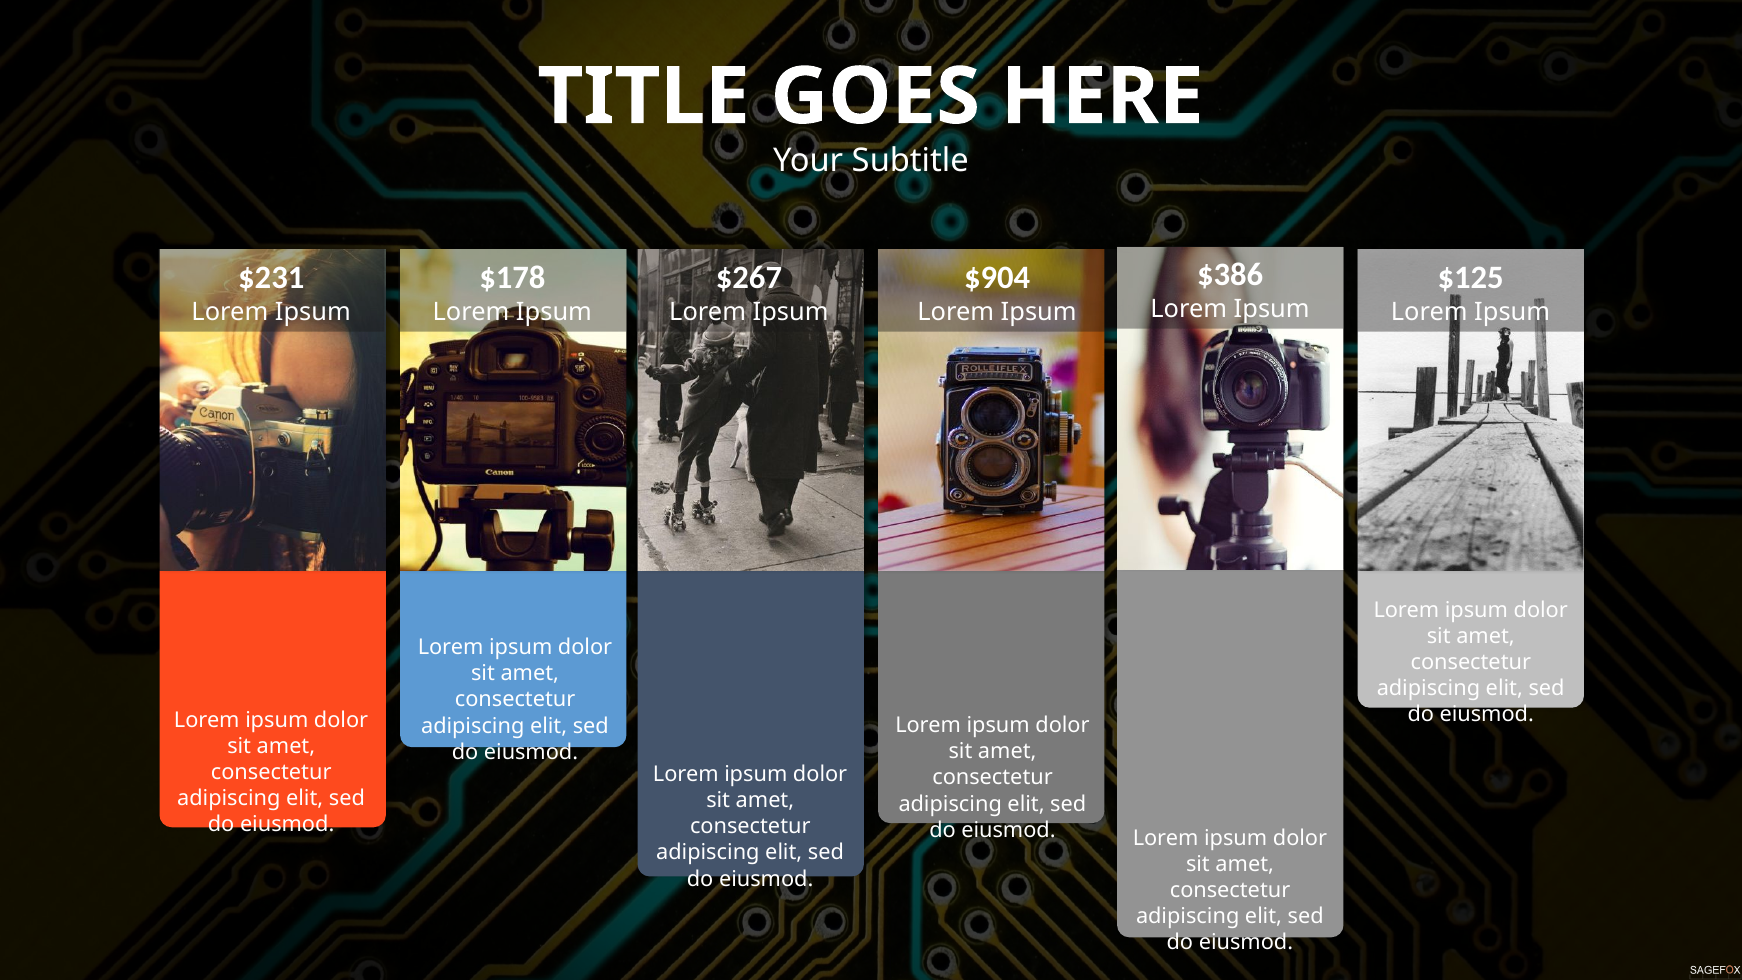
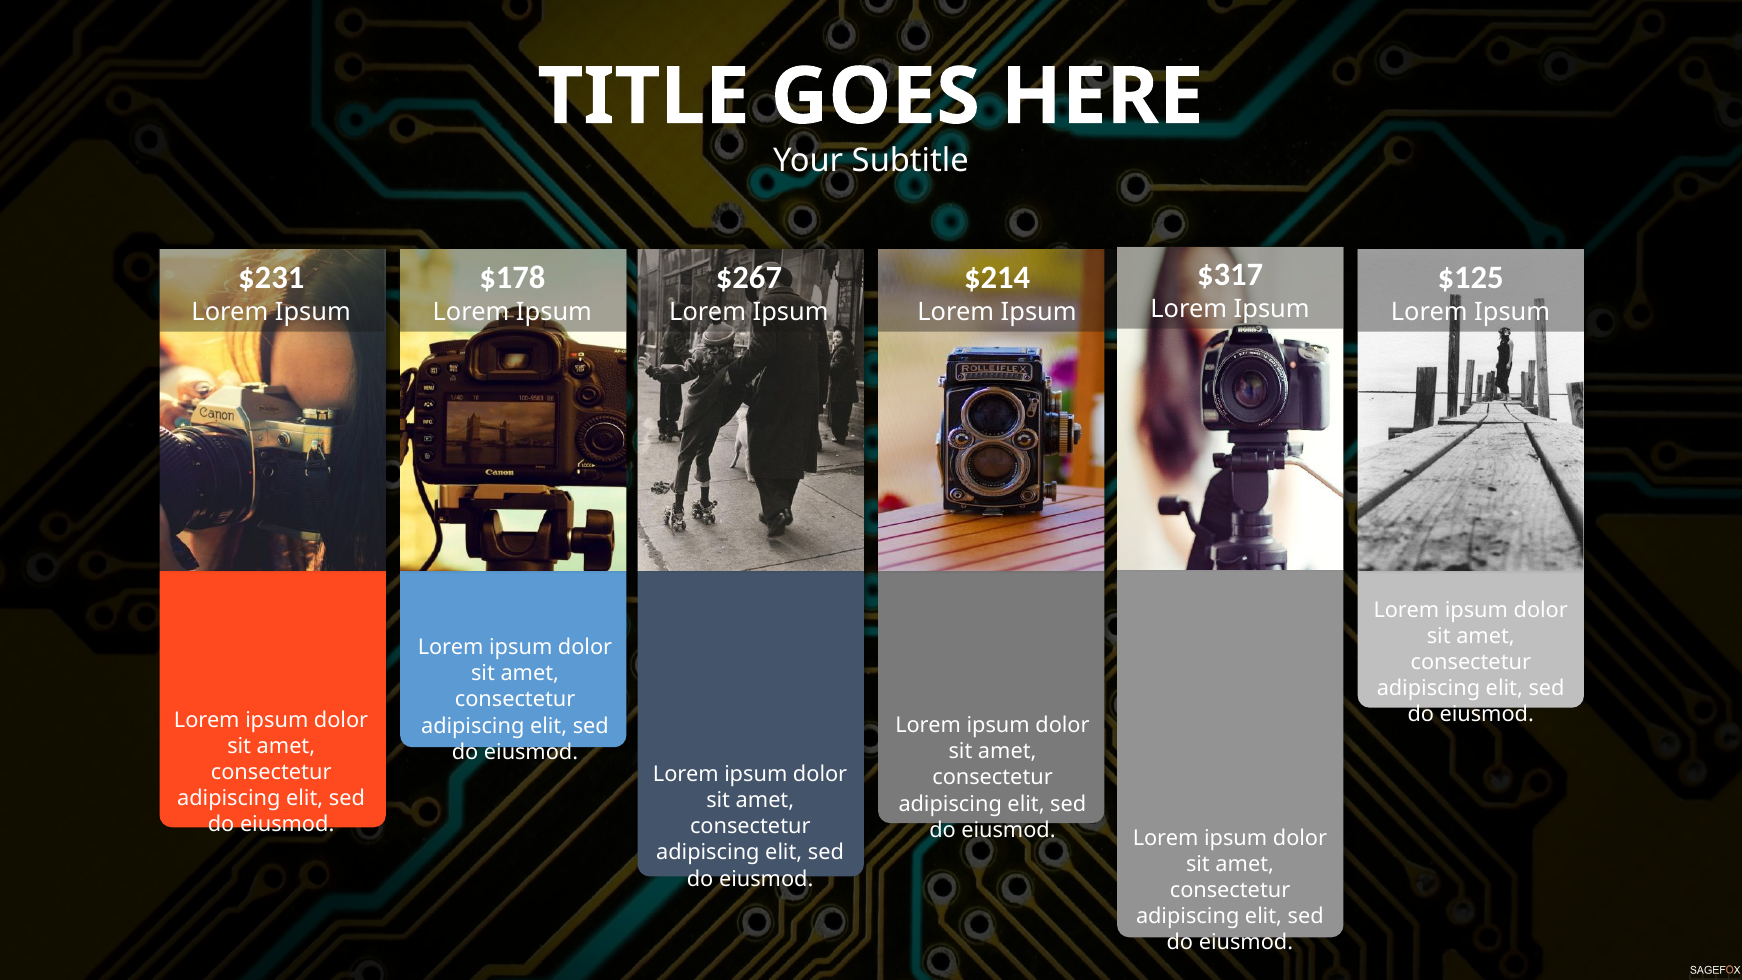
$386: $386 -> $317
$904: $904 -> $214
